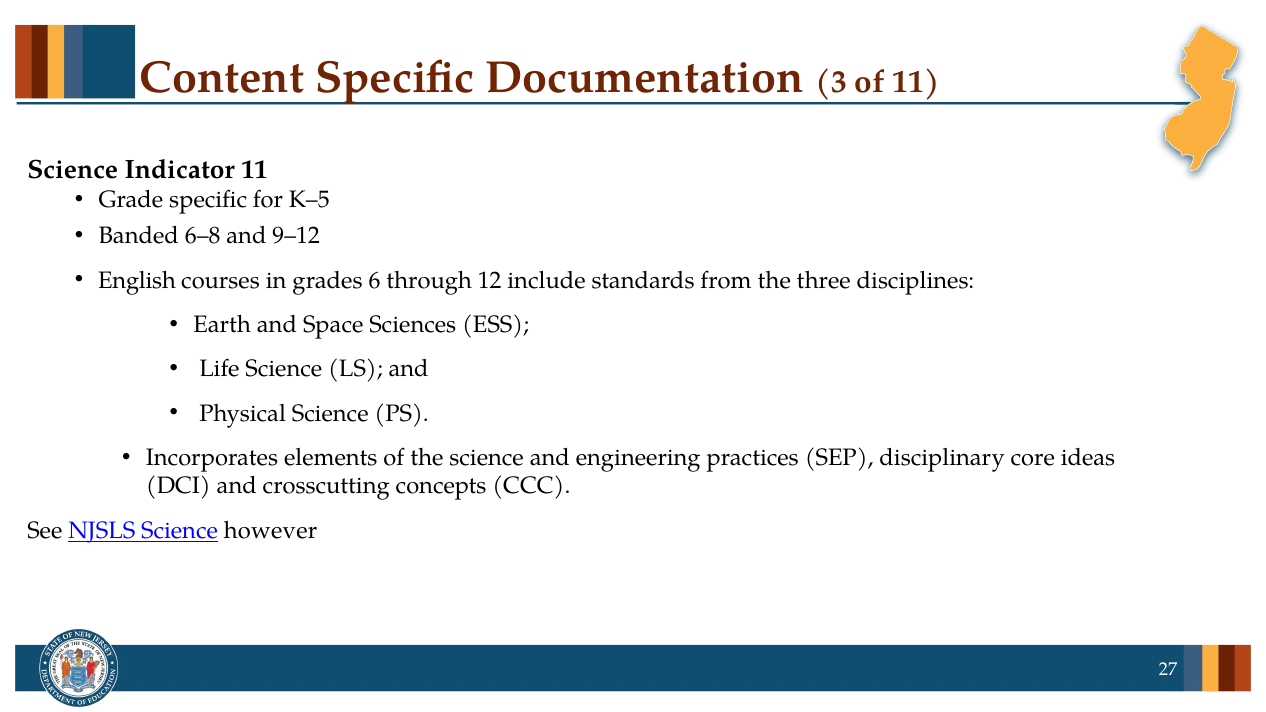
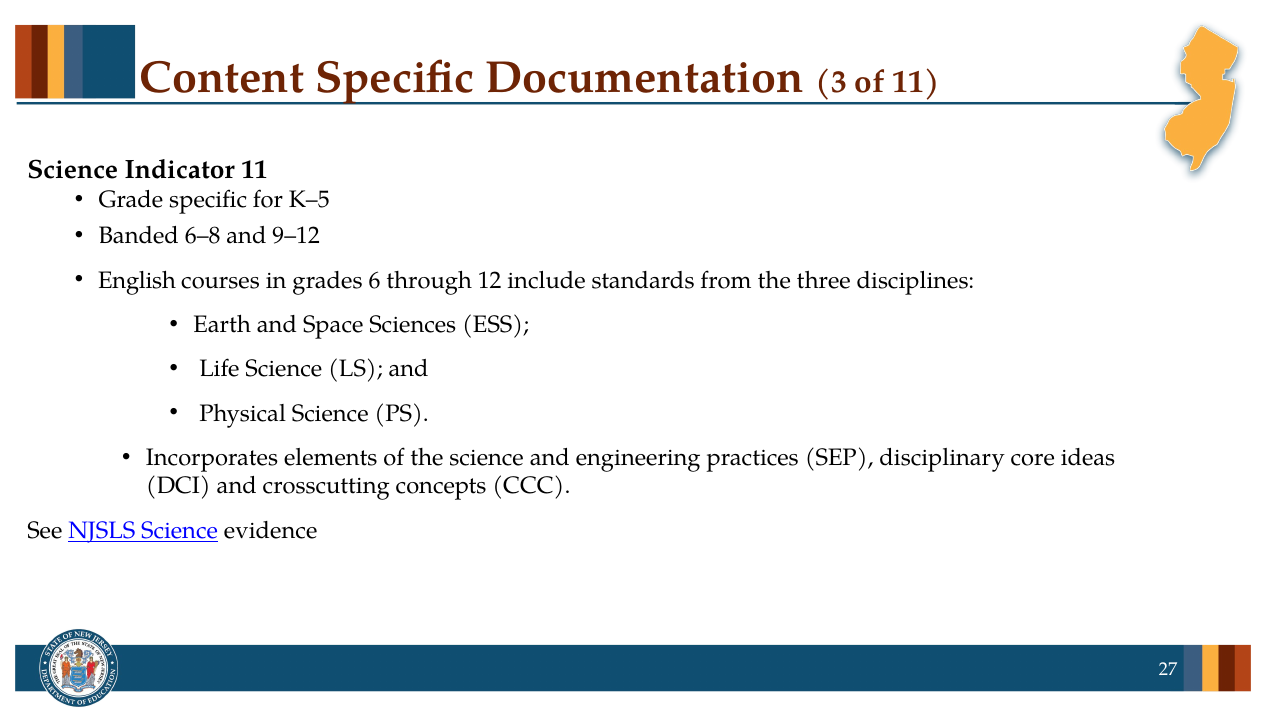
however: however -> evidence
